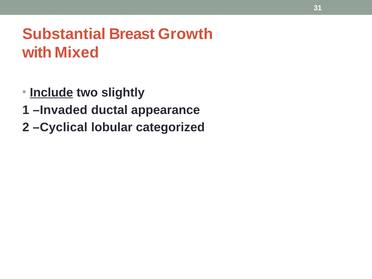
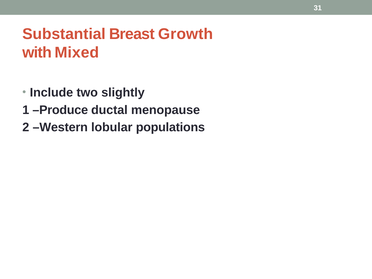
Include underline: present -> none
Invaded: Invaded -> Produce
appearance: appearance -> menopause
Cyclical: Cyclical -> Western
categorized: categorized -> populations
